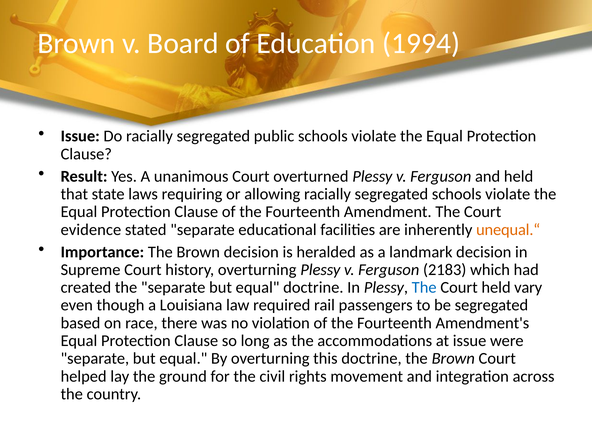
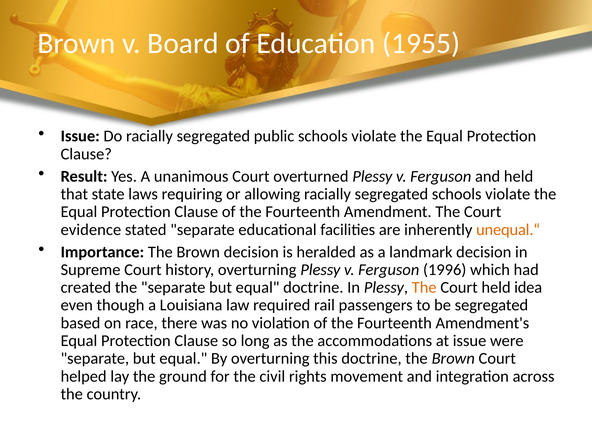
1994: 1994 -> 1955
2183: 2183 -> 1996
The at (424, 287) colour: blue -> orange
vary: vary -> idea
